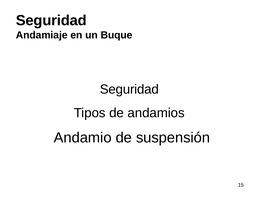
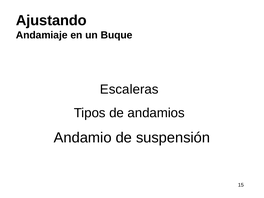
Seguridad at (51, 21): Seguridad -> Ajustando
Seguridad at (129, 89): Seguridad -> Escaleras
